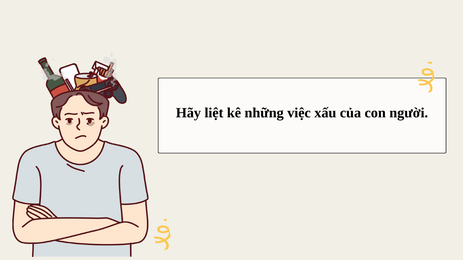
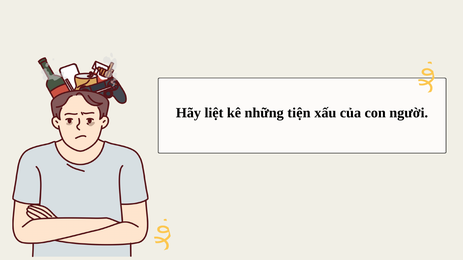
việc: việc -> tiện
